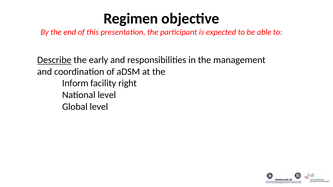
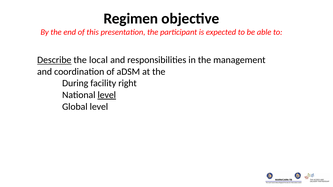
early: early -> local
Inform: Inform -> During
level at (107, 95) underline: none -> present
